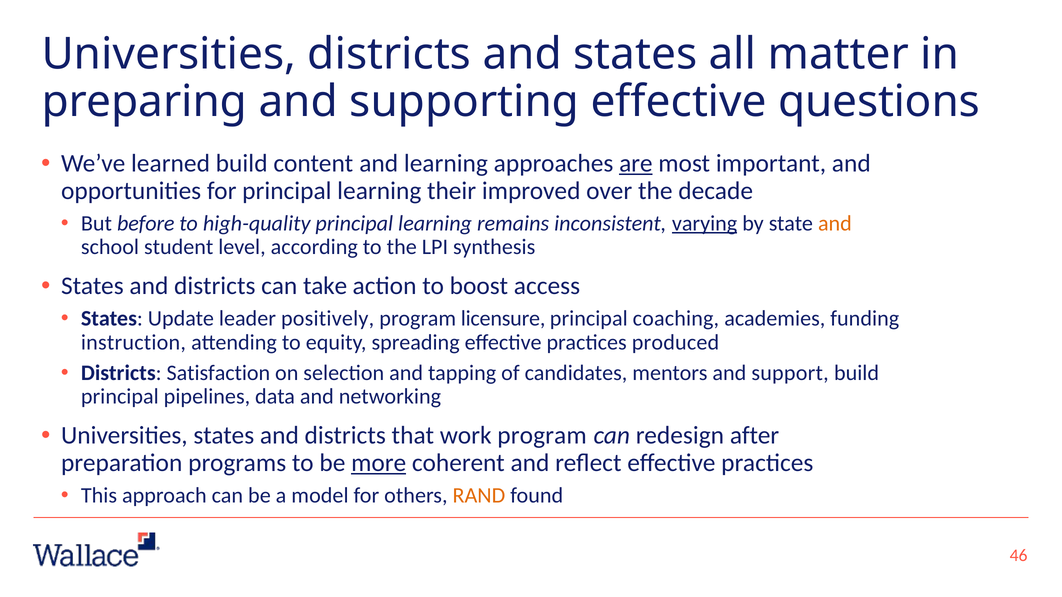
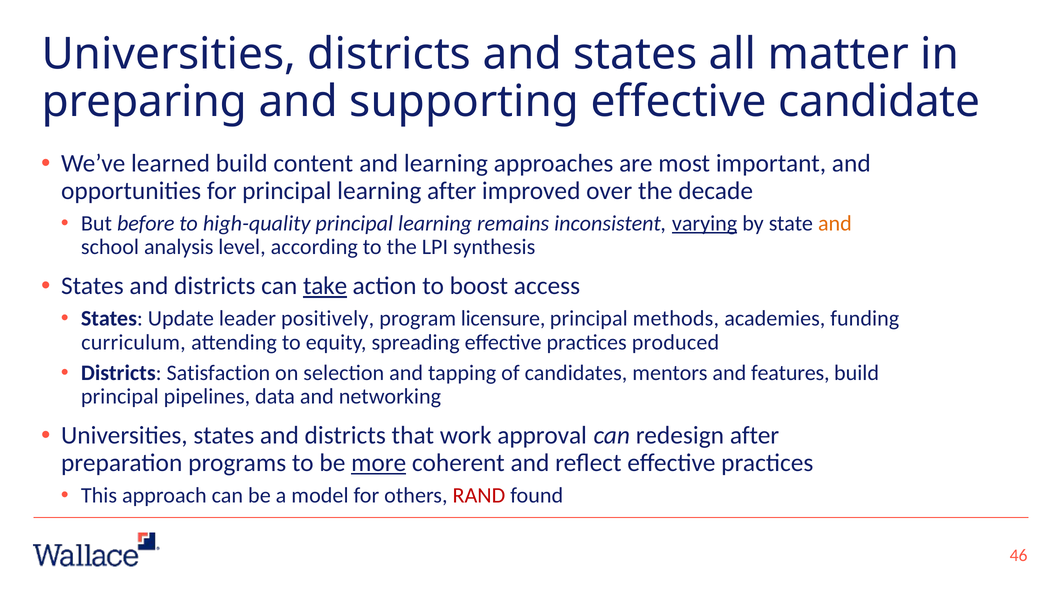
questions: questions -> candidate
are underline: present -> none
learning their: their -> after
student: student -> analysis
take underline: none -> present
coaching: coaching -> methods
instruction: instruction -> curriculum
support: support -> features
work program: program -> approval
RAND colour: orange -> red
